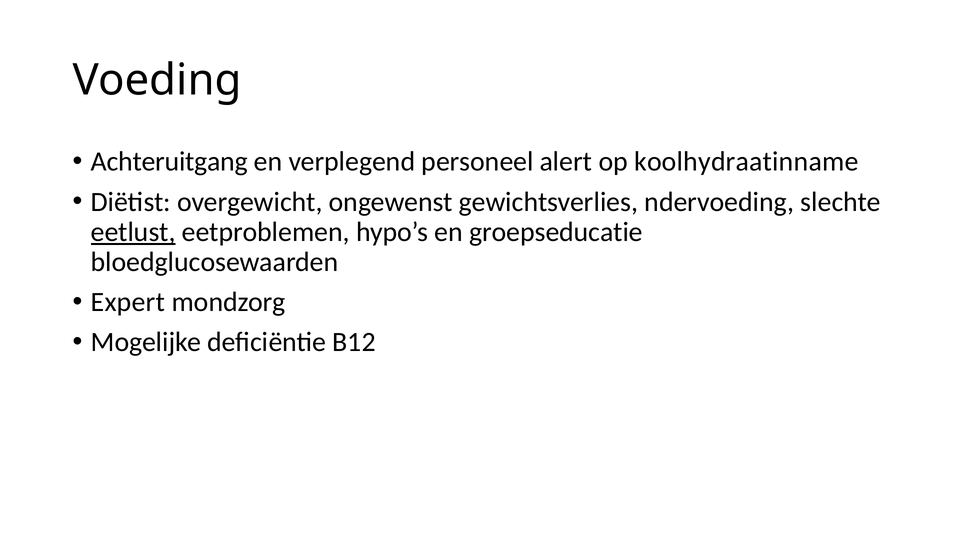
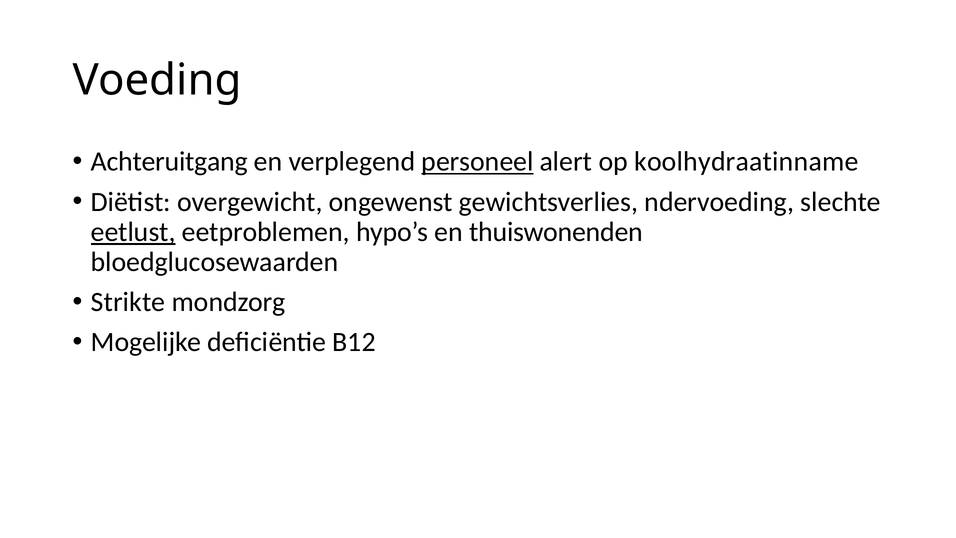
personeel underline: none -> present
groepseducatie: groepseducatie -> thuiswonenden
Expert: Expert -> Strikte
